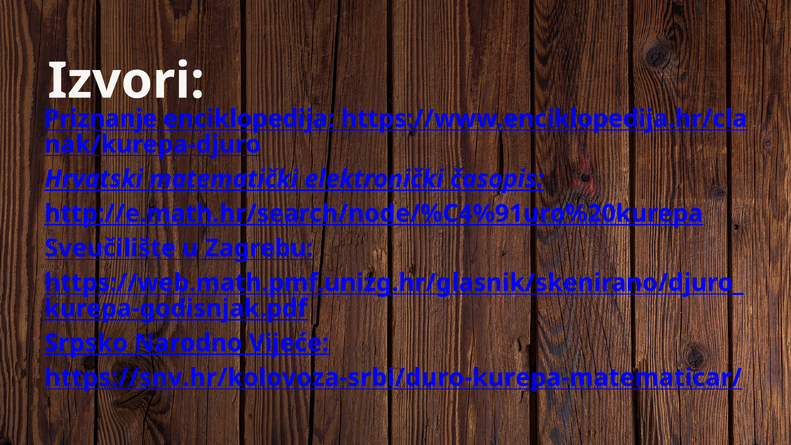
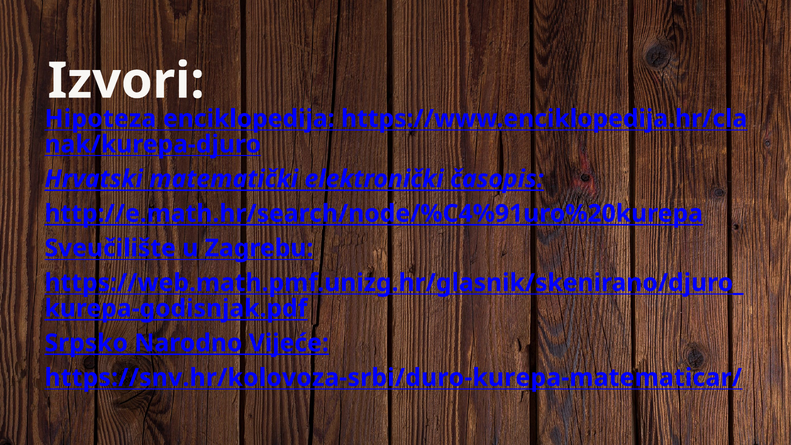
Priznanje: Priznanje -> Hipoteza
